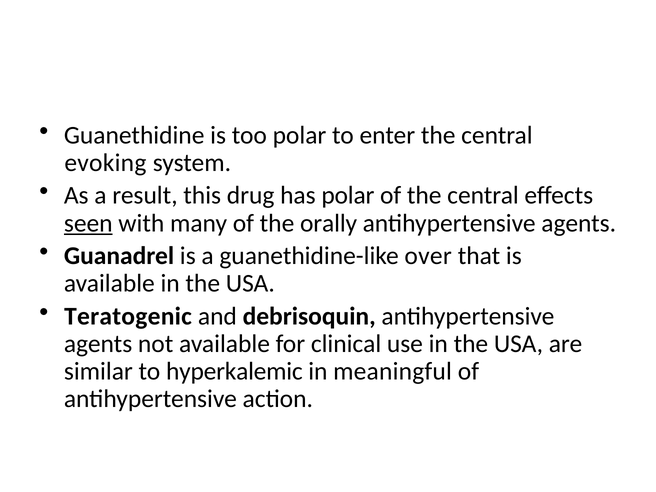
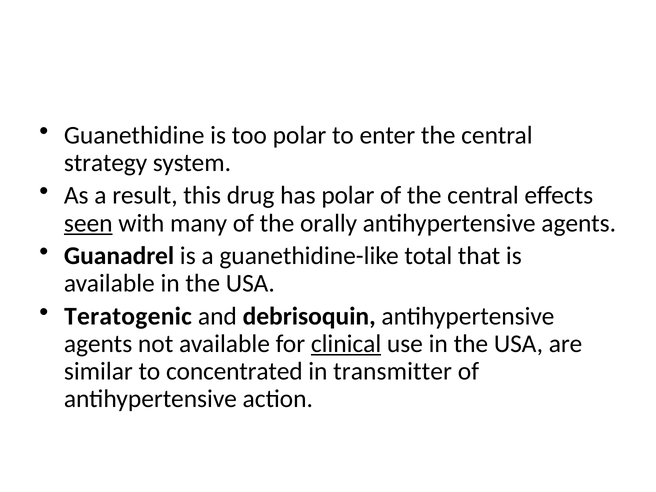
evoking: evoking -> strategy
over: over -> total
clinical underline: none -> present
hyperkalemic: hyperkalemic -> concentrated
meaningful: meaningful -> transmitter
